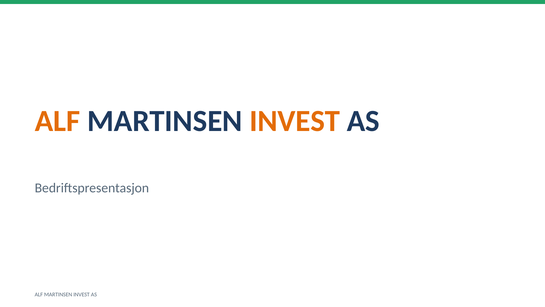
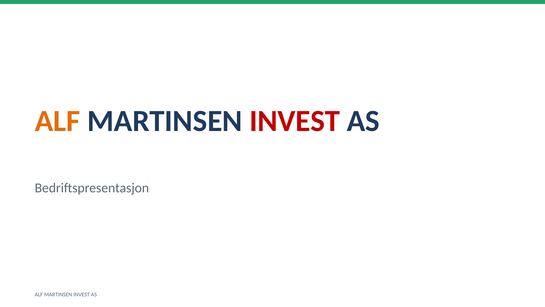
INVEST at (295, 121) colour: orange -> red
